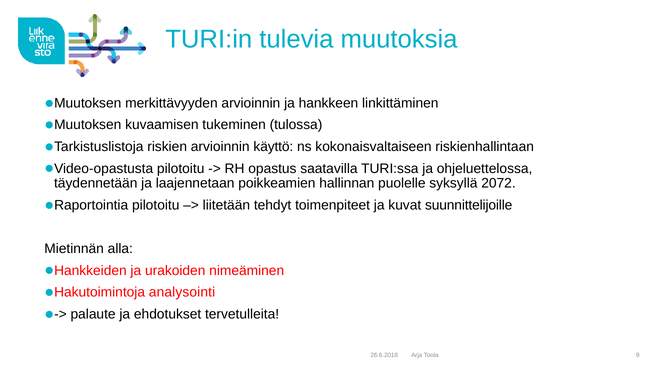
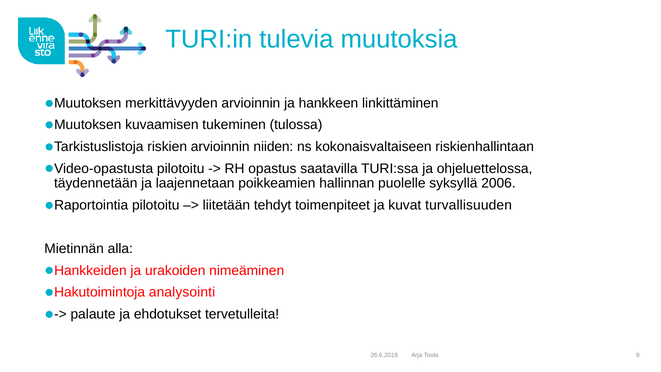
käyttö: käyttö -> niiden
2072: 2072 -> 2006
suunnittelijoille: suunnittelijoille -> turvallisuuden
